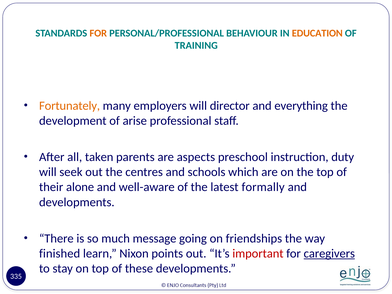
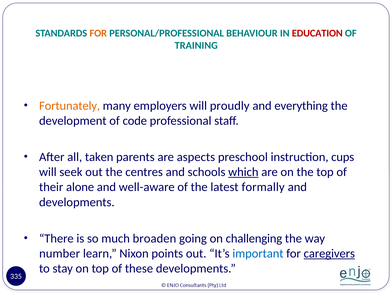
EDUCATION colour: orange -> red
director: director -> proudly
arise: arise -> code
duty: duty -> cups
which underline: none -> present
message: message -> broaden
friendships: friendships -> challenging
finished: finished -> number
important colour: red -> blue
